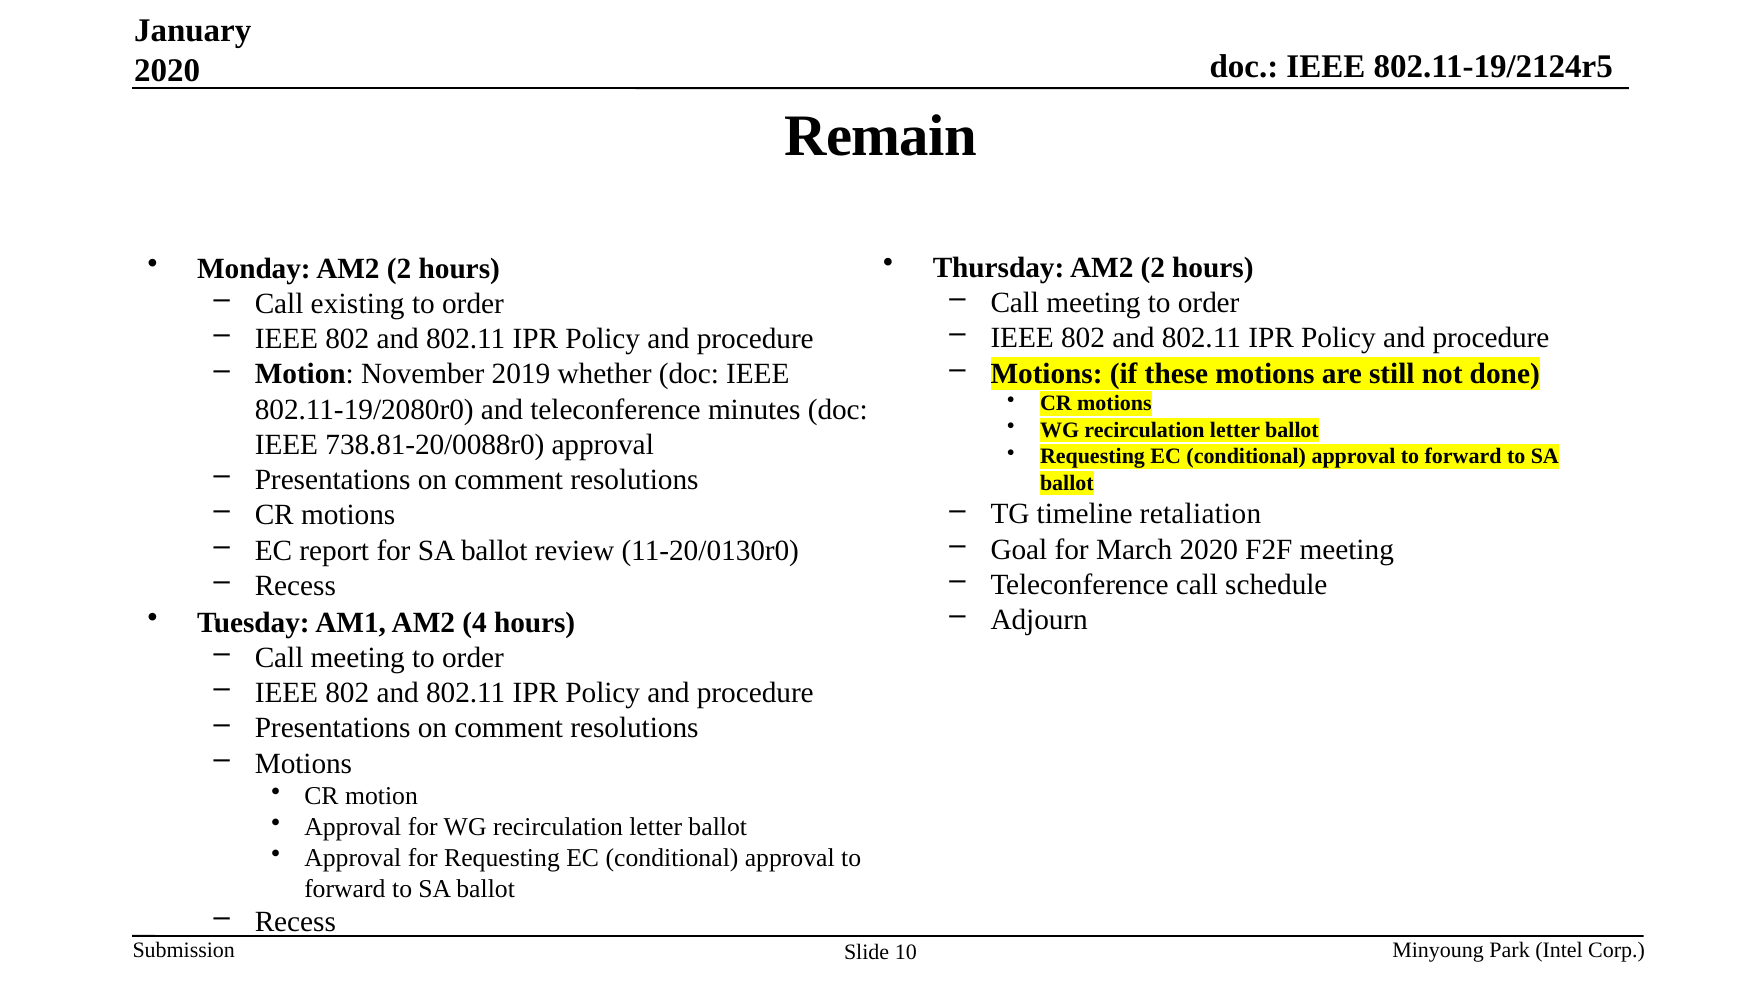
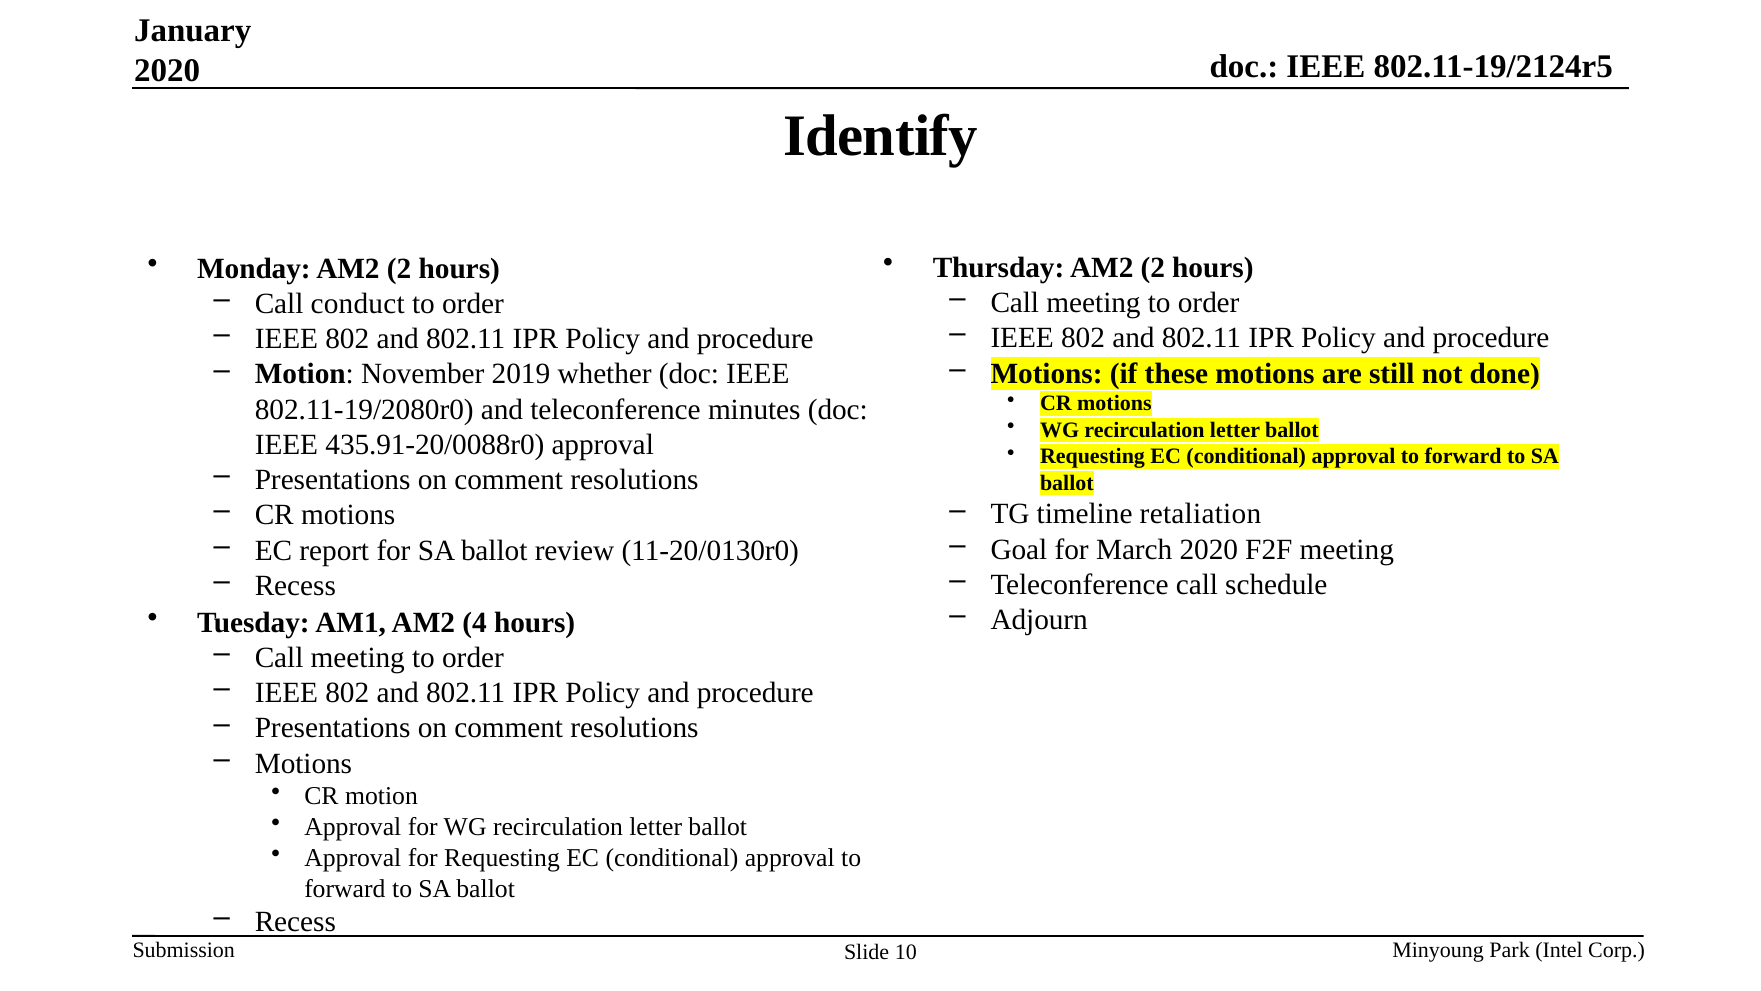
Remain: Remain -> Identify
existing: existing -> conduct
738.81-20/0088r0: 738.81-20/0088r0 -> 435.91-20/0088r0
